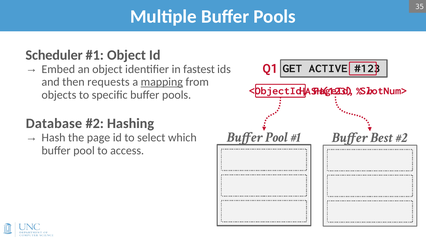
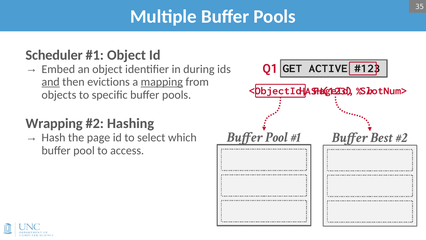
fastest: fastest -> during
and underline: none -> present
requests: requests -> evictions
Database: Database -> Wrapping
